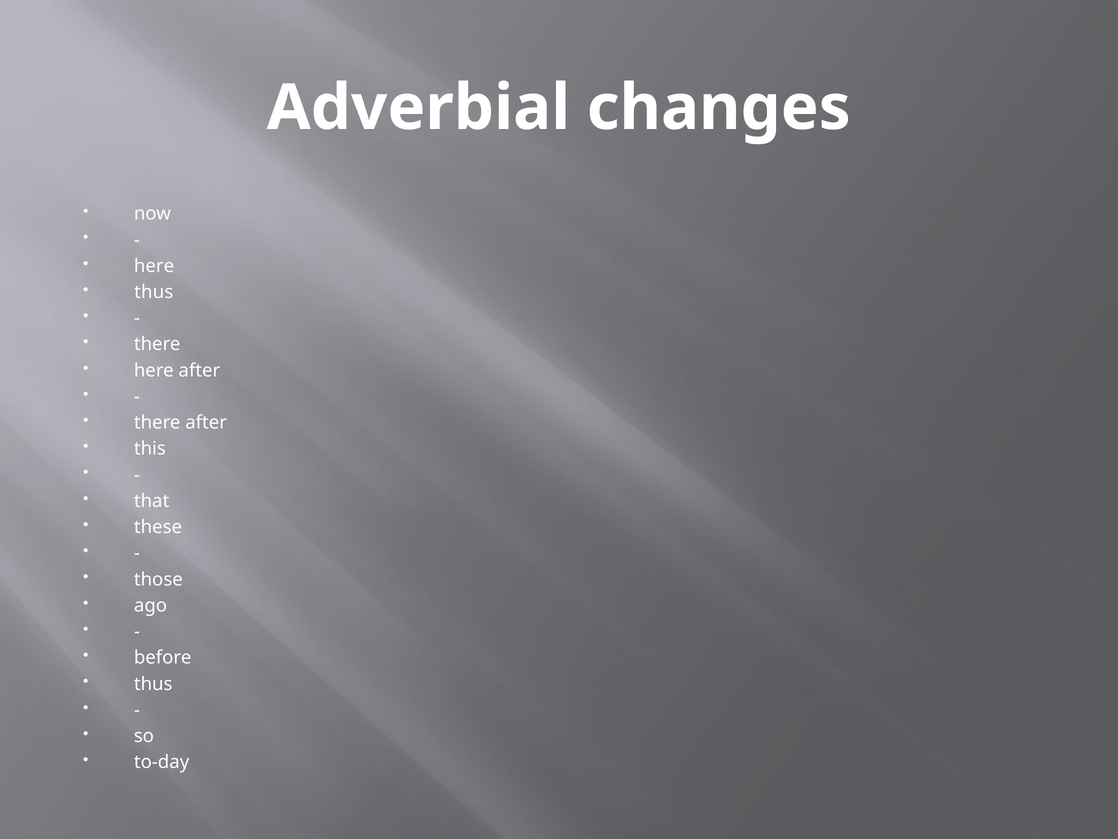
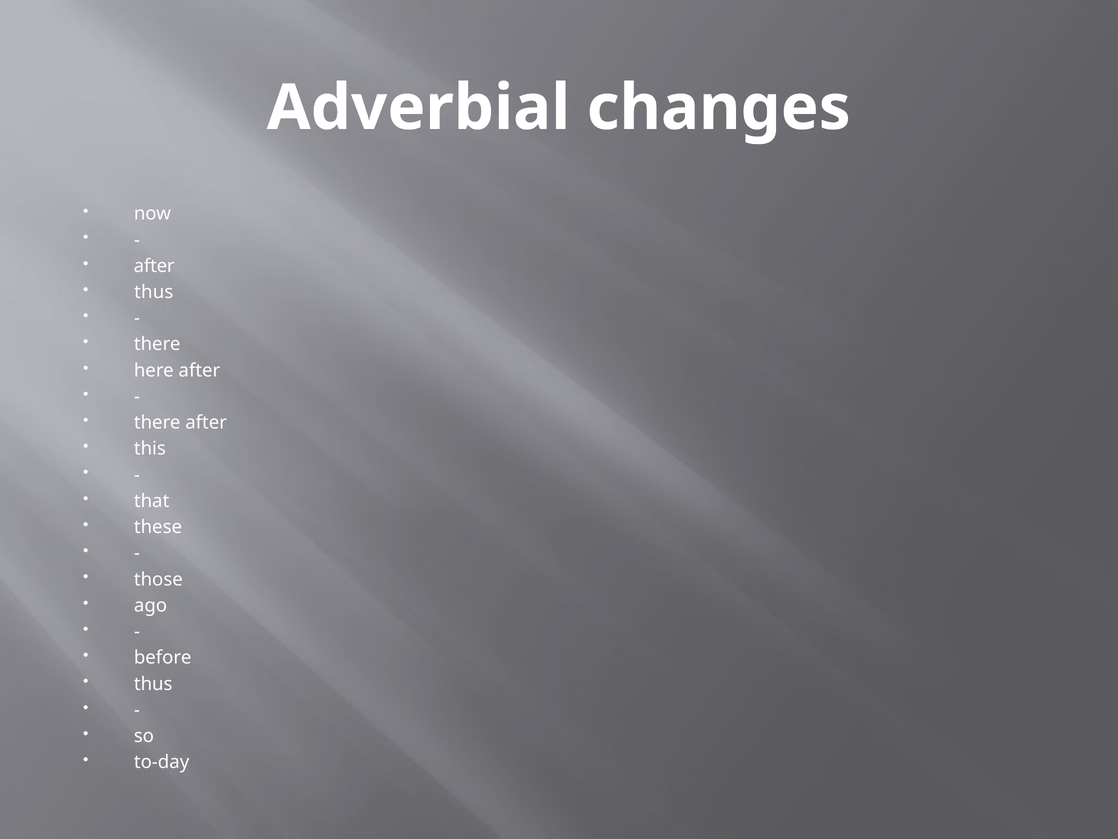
here at (154, 266): here -> after
